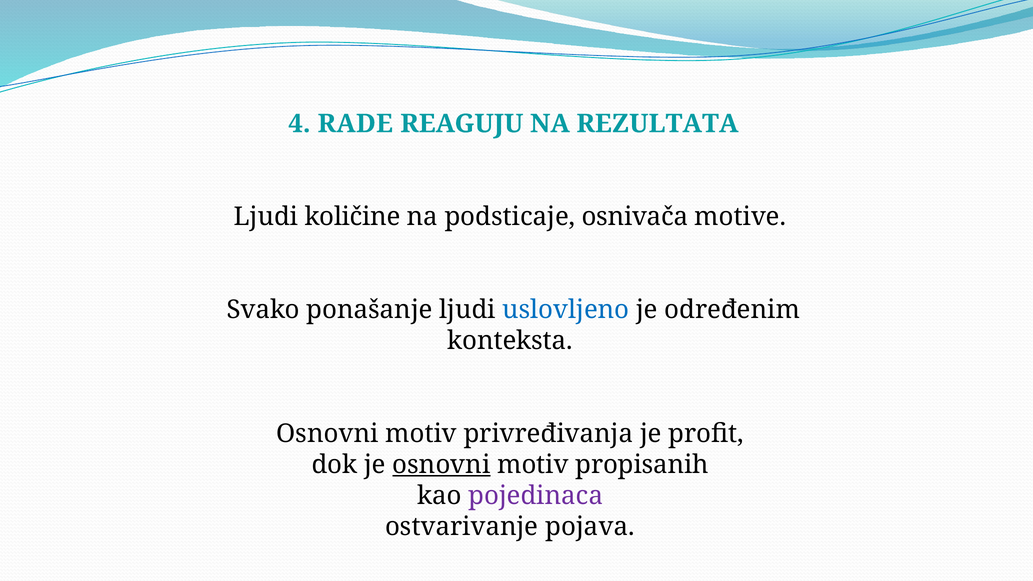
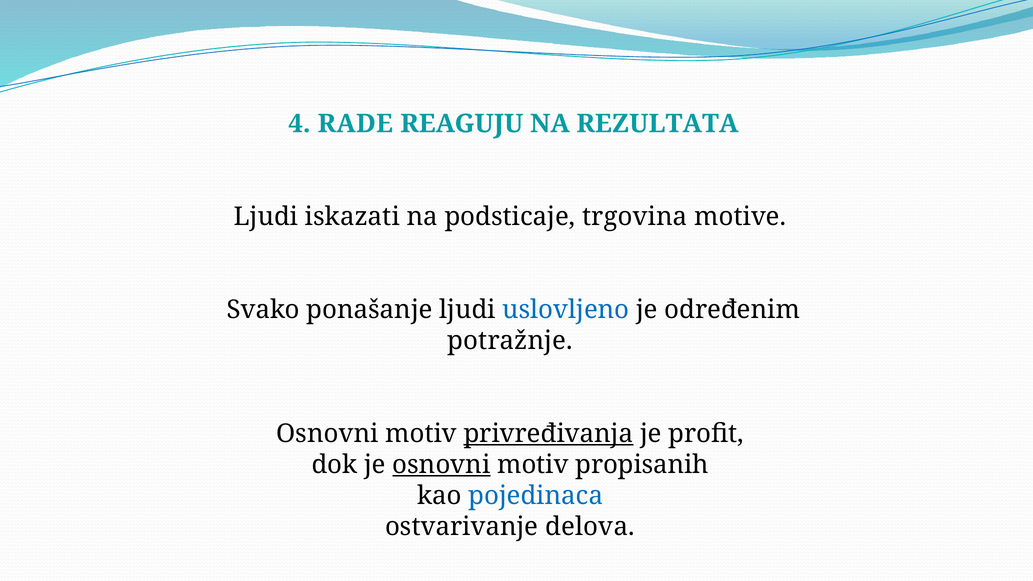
količine: količine -> iskazati
osnivača: osnivača -> trgovina
konteksta: konteksta -> potražnje
privređivanja underline: none -> present
pojedinaca colour: purple -> blue
pojava: pojava -> delova
